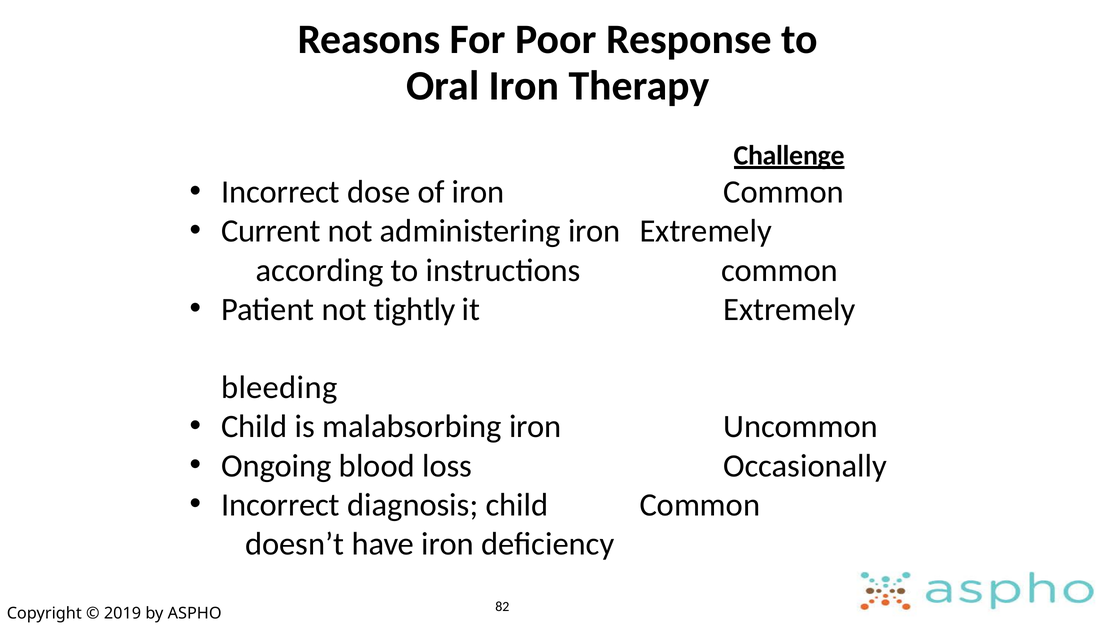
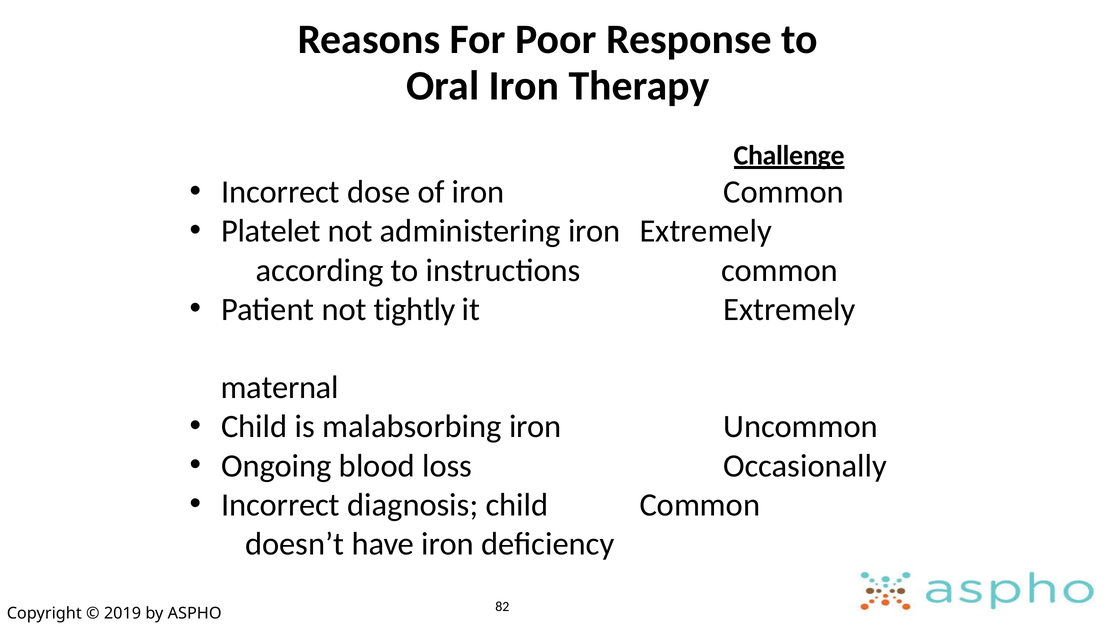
Current: Current -> Platelet
bleeding: bleeding -> maternal
